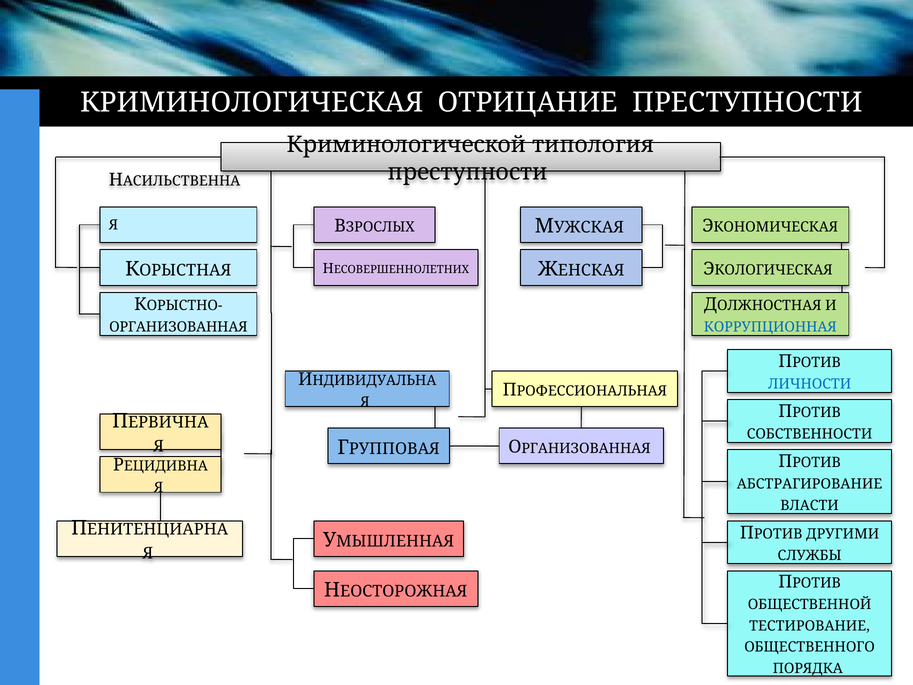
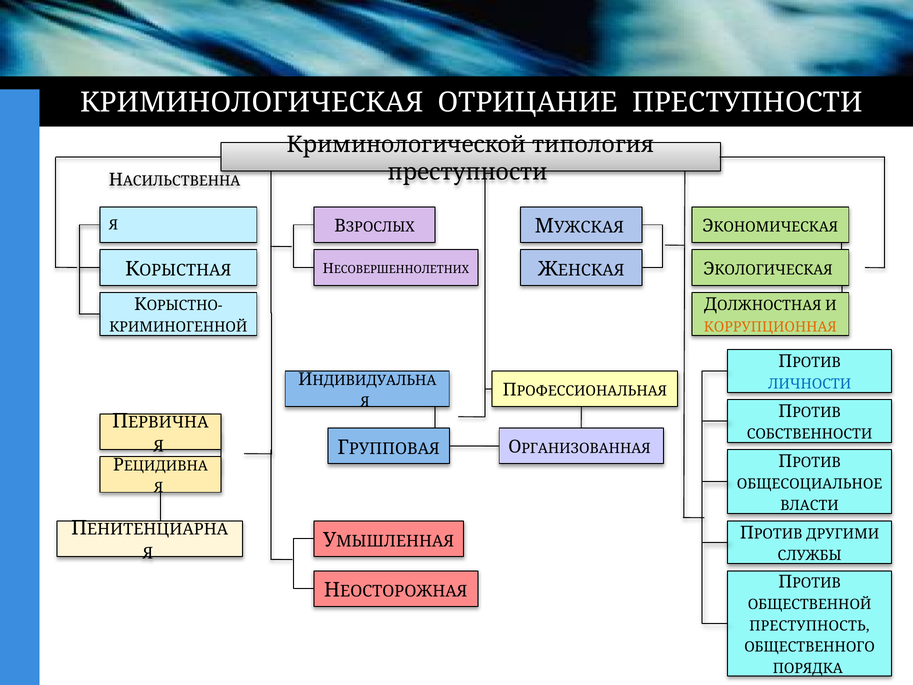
ОРГАНИЗОВАННАЯ at (178, 327): ОРГАНИЗОВАННАЯ -> КРИМИНОГЕННОЙ
КОРРУПЦИОННАЯ colour: blue -> orange
АБСТРАГИРОВАНИЕ: АБСТРАГИРОВАНИЕ -> ОБЩЕСОЦИАЛЬНОЕ
ТЕСТИРОВАНИЕ: ТЕСТИРОВАНИЕ -> ПРЕСТУПНОСТЬ
